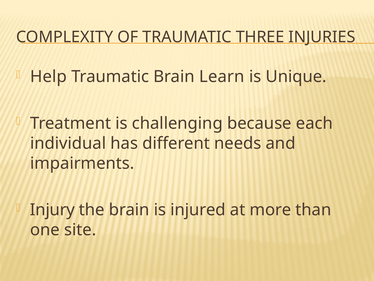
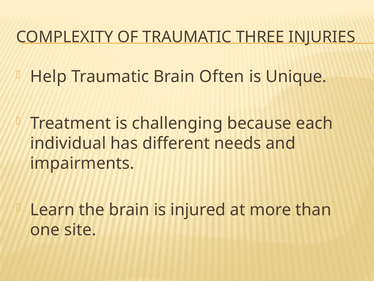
Learn: Learn -> Often
Injury: Injury -> Learn
